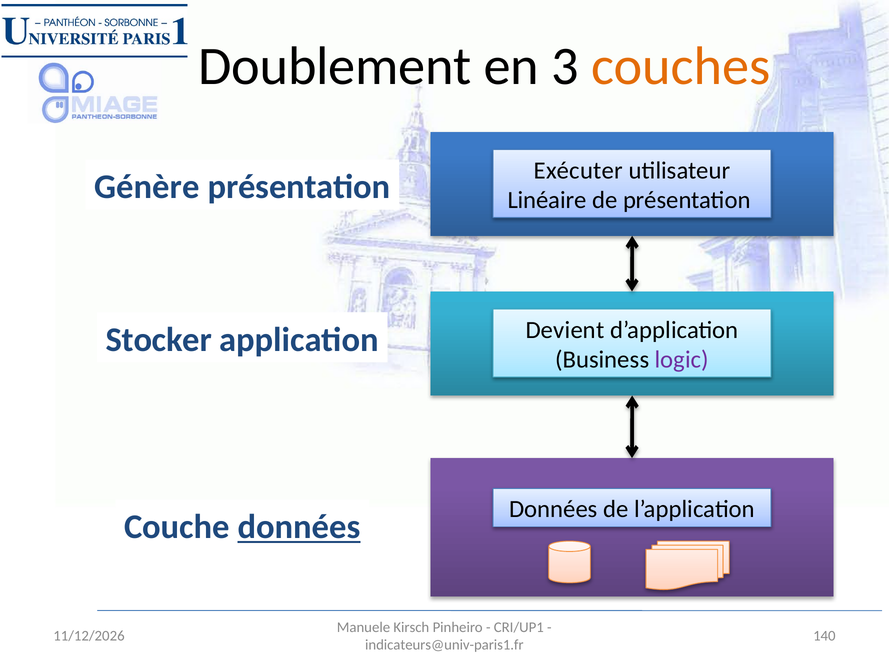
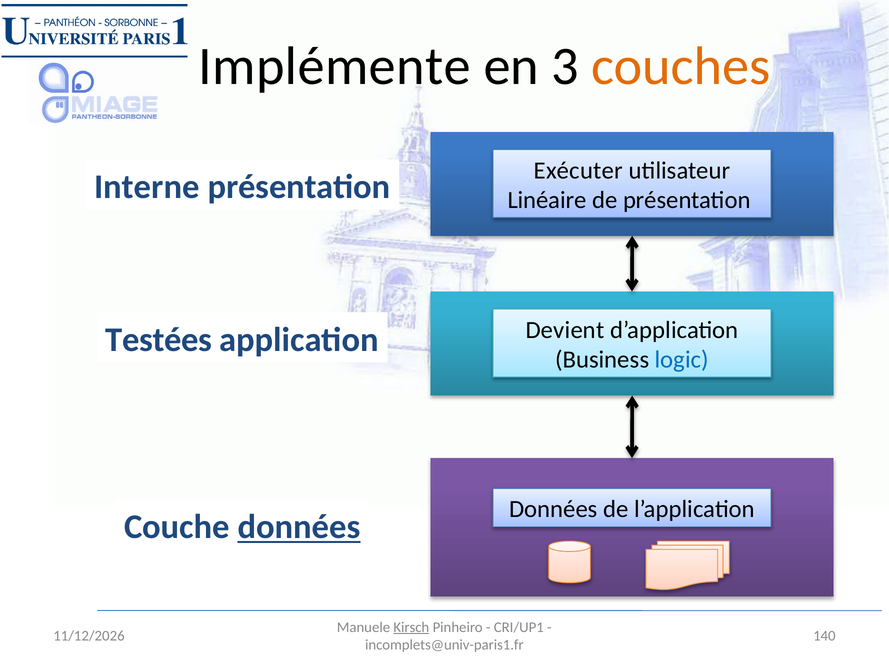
Doublement: Doublement -> Implémente
Génère: Génère -> Interne
Stocker: Stocker -> Testées
logic colour: purple -> blue
Kirsch underline: none -> present
indicateurs@univ-paris1.fr: indicateurs@univ-paris1.fr -> incomplets@univ-paris1.fr
